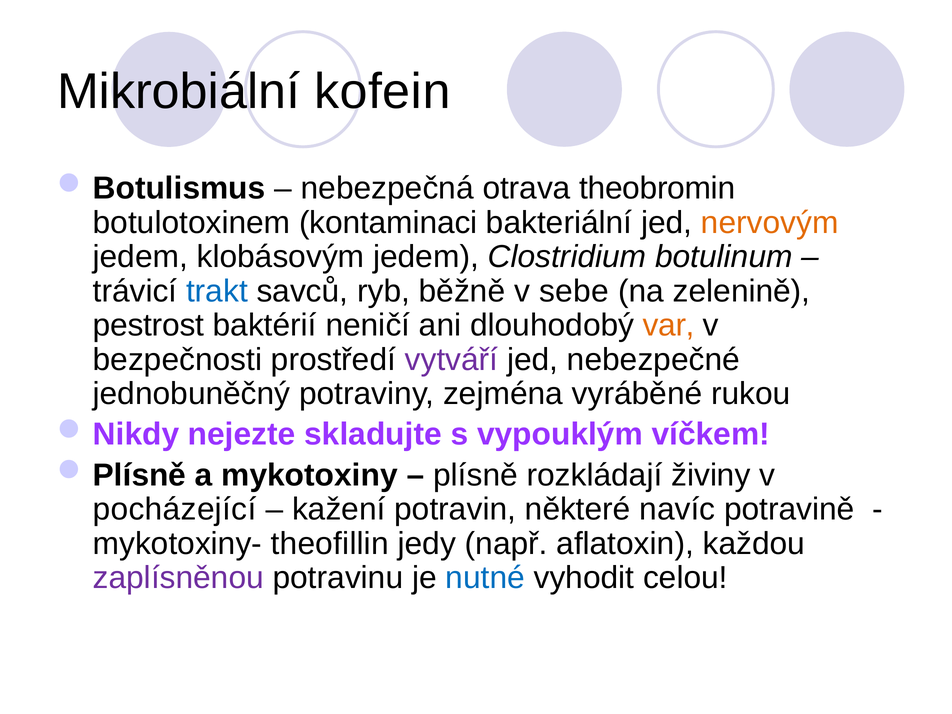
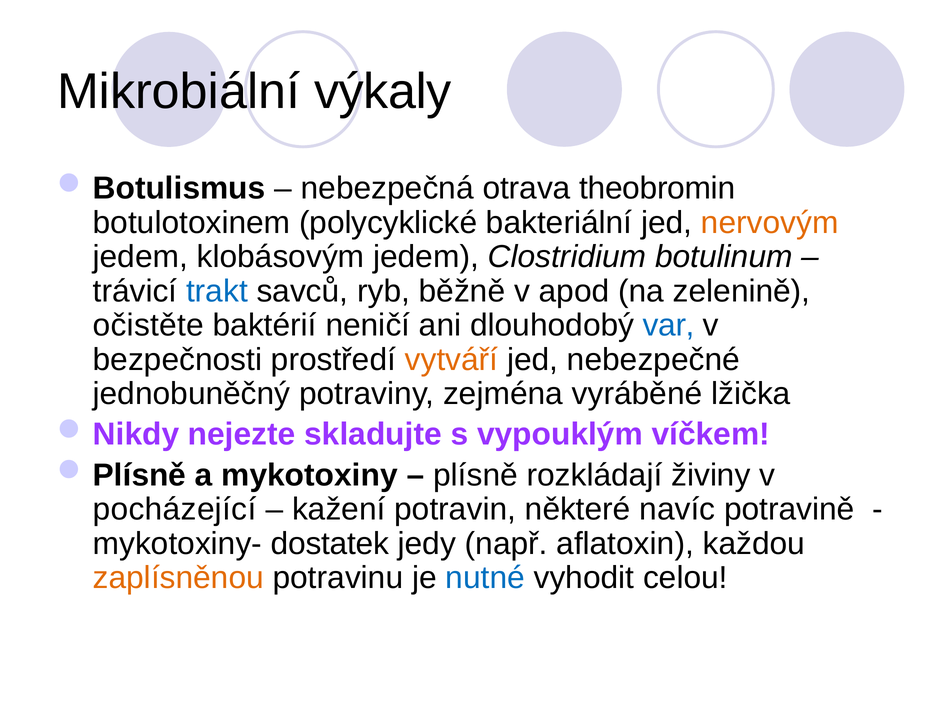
kofein: kofein -> výkaly
kontaminaci: kontaminaci -> polycyklické
sebe: sebe -> apod
pestrost: pestrost -> očistěte
var colour: orange -> blue
vytváří colour: purple -> orange
rukou: rukou -> lžička
theofillin: theofillin -> dostatek
zaplísněnou colour: purple -> orange
